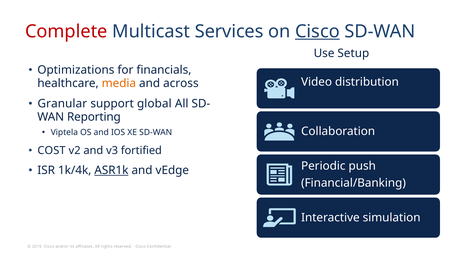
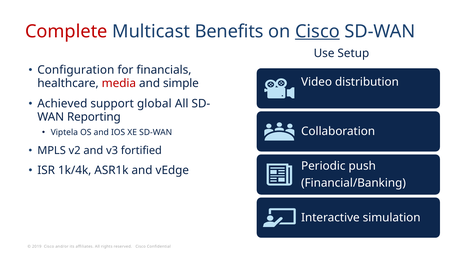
Services: Services -> Benefits
Optimizations: Optimizations -> Configuration
media colour: orange -> red
across: across -> simple
Granular: Granular -> Achieved
COST: COST -> MPLS
ASR1k underline: present -> none
